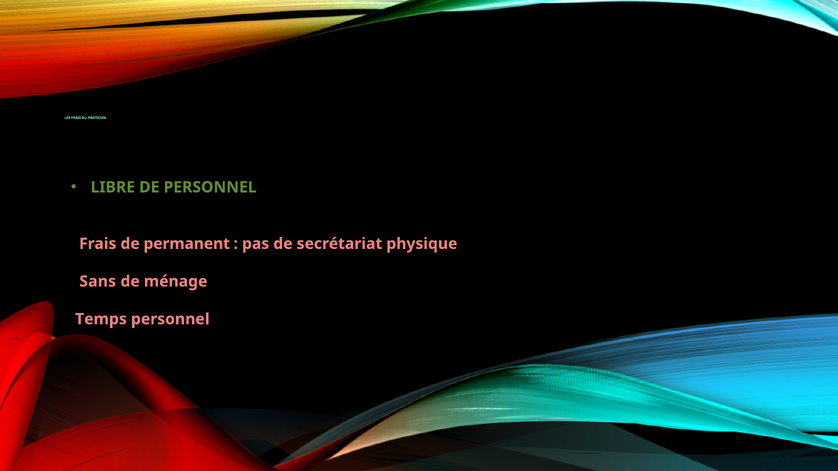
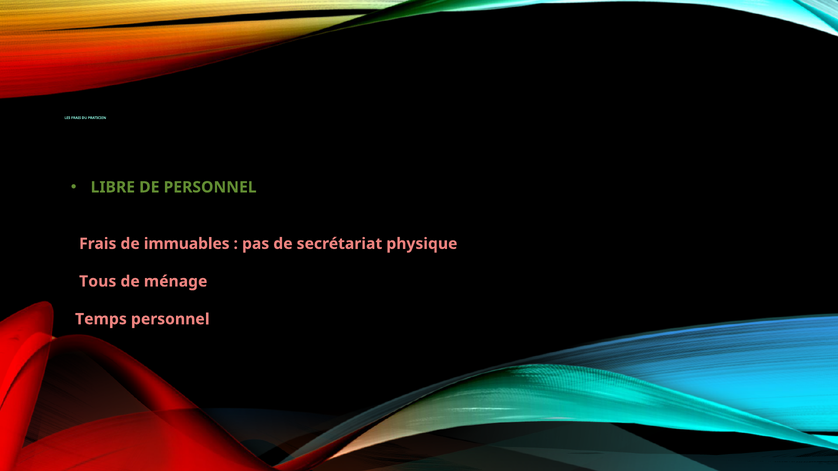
permanent: permanent -> immuables
Sans: Sans -> Tous
